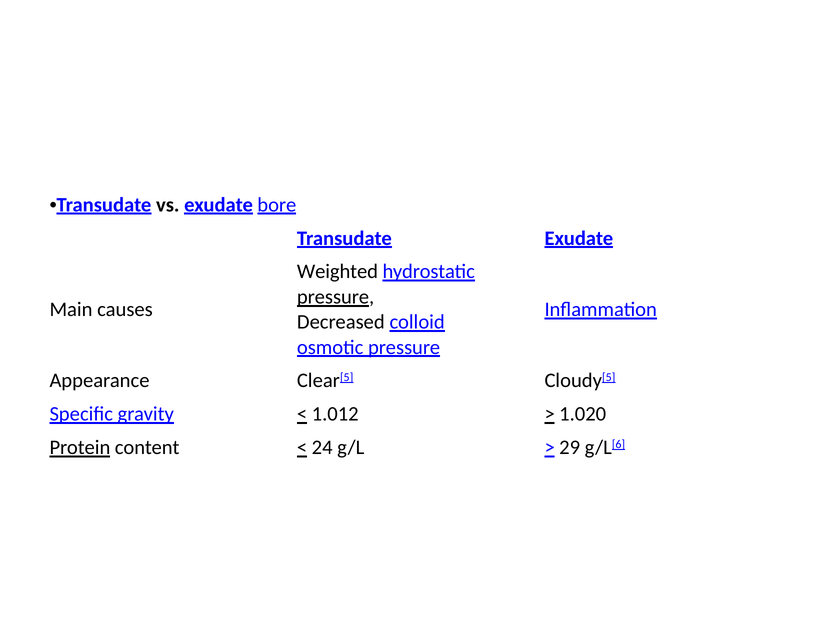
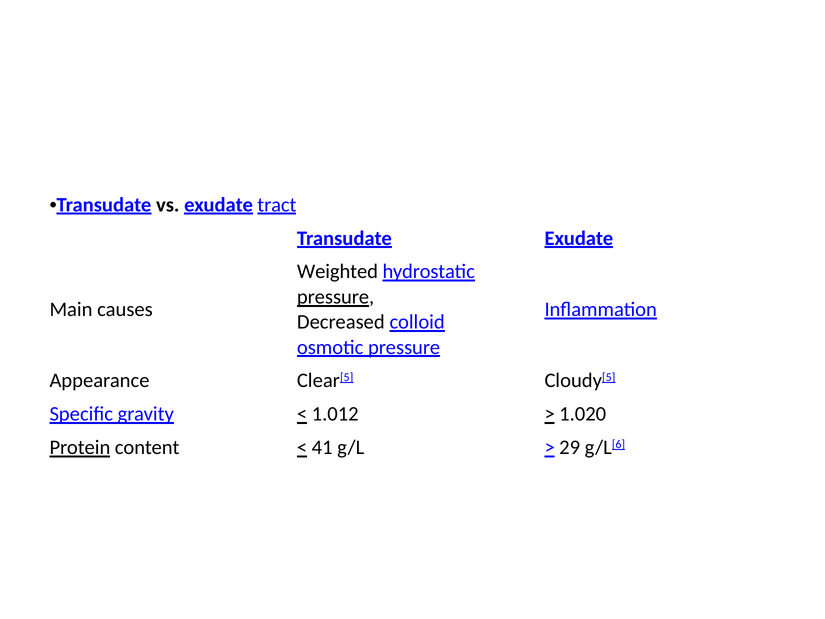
bore: bore -> tract
24: 24 -> 41
